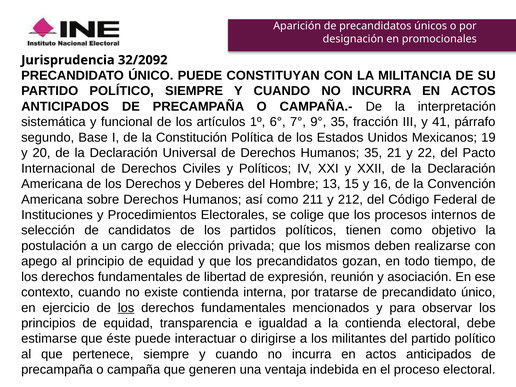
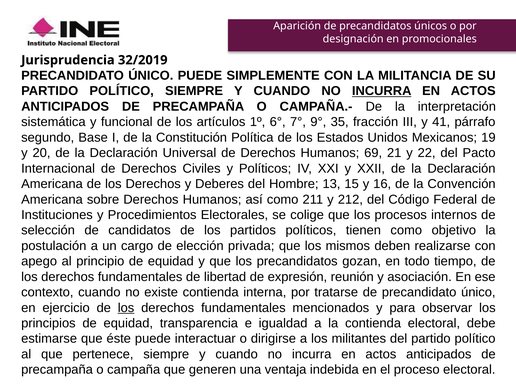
32/2092: 32/2092 -> 32/2019
CONSTITUYAN: CONSTITUYAN -> SIMPLEMENTE
INCURRA at (382, 91) underline: none -> present
Humanos 35: 35 -> 69
